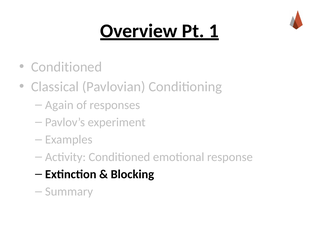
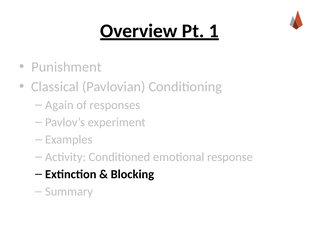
Conditioned at (67, 67): Conditioned -> Punishment
